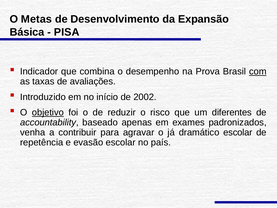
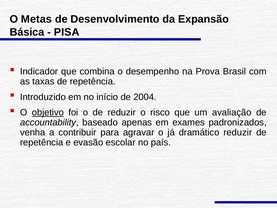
com underline: present -> none
taxas de avaliações: avaliações -> repetência
2002: 2002 -> 2004
diferentes: diferentes -> avaliação
dramático escolar: escolar -> reduzir
